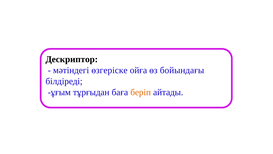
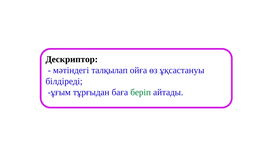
өзгеріске: өзгеріске -> талқылап
бойындағы: бойындағы -> ұқсастануы
беріп colour: orange -> green
